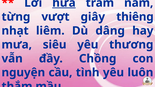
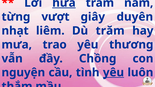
thiêng: thiêng -> duyên
Dù dâng: dâng -> trăm
siêu: siêu -> trao
yêu at (113, 73) underline: none -> present
